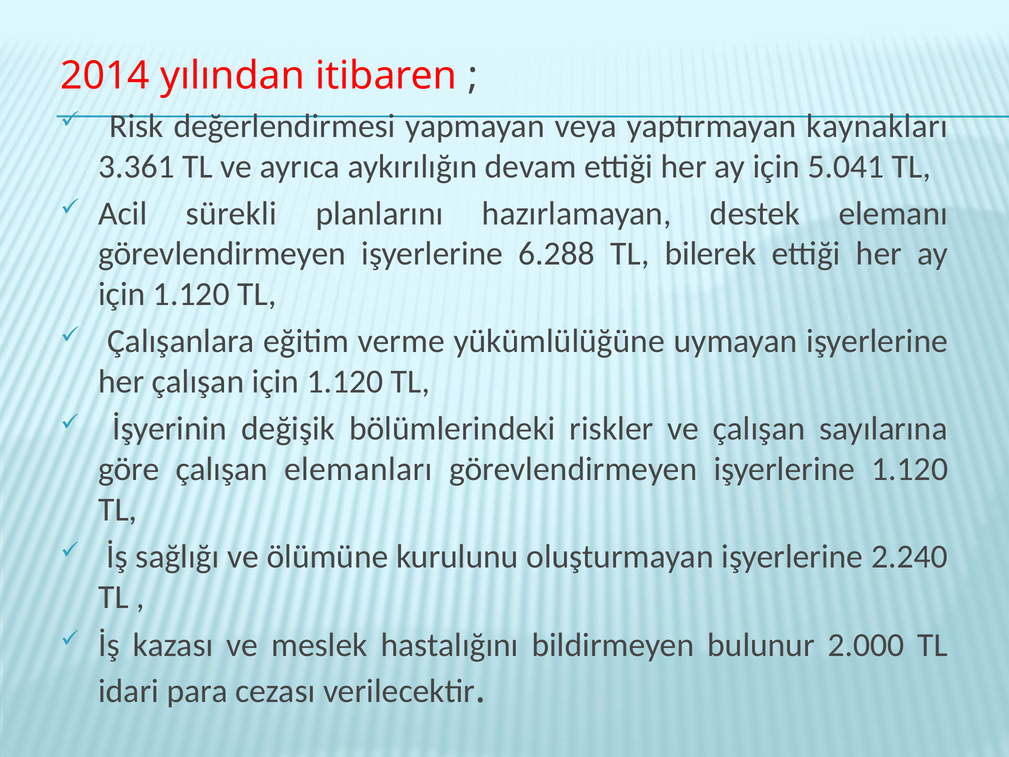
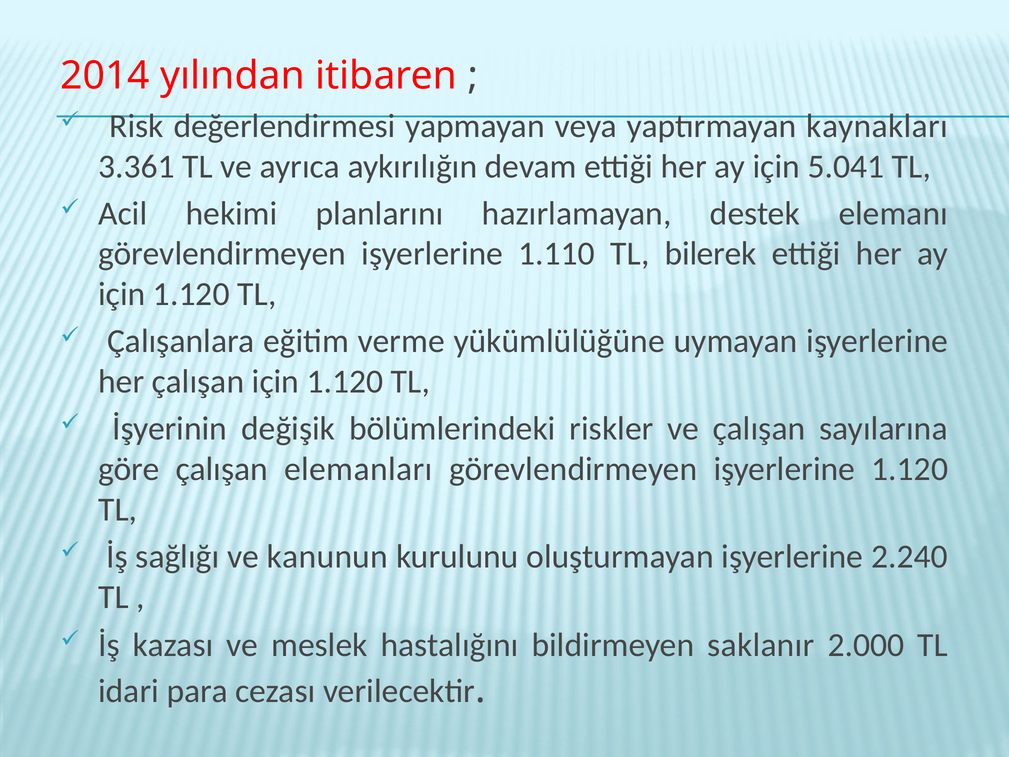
sürekli: sürekli -> hekimi
6.288: 6.288 -> 1.110
ölümüne: ölümüne -> kanunun
bulunur: bulunur -> saklanır
